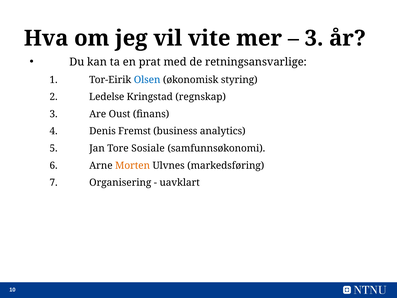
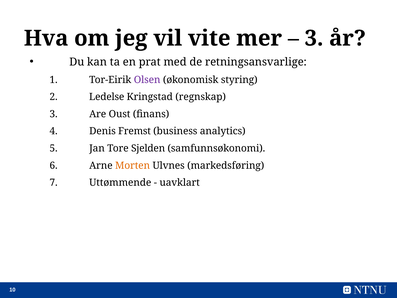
Olsen colour: blue -> purple
Sosiale: Sosiale -> Sjelden
Organisering: Organisering -> Uttømmende
